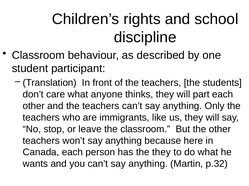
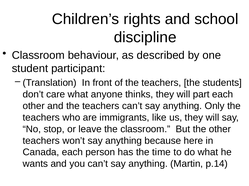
the they: they -> time
p.32: p.32 -> p.14
